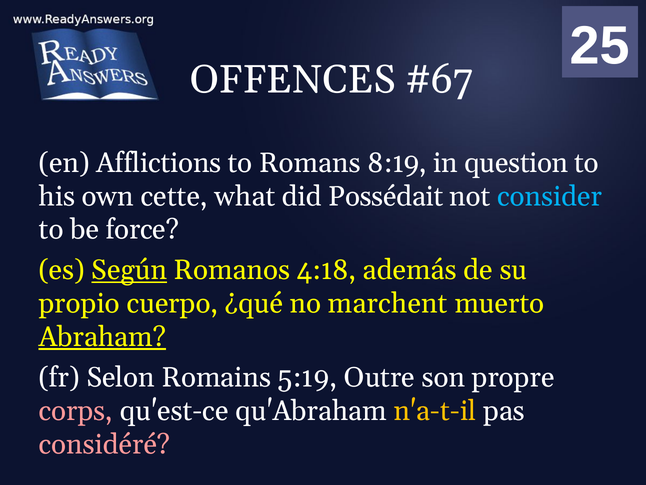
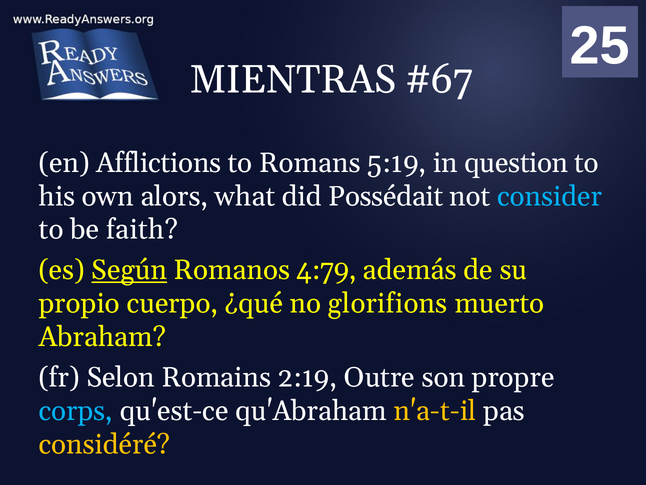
OFFENCES: OFFENCES -> MIENTRAS
8:19: 8:19 -> 5:19
cette: cette -> alors
force: force -> faith
4:18: 4:18 -> 4:79
marchent: marchent -> glorifions
Abraham underline: present -> none
5:19: 5:19 -> 2:19
corps colour: pink -> light blue
considéré colour: pink -> yellow
